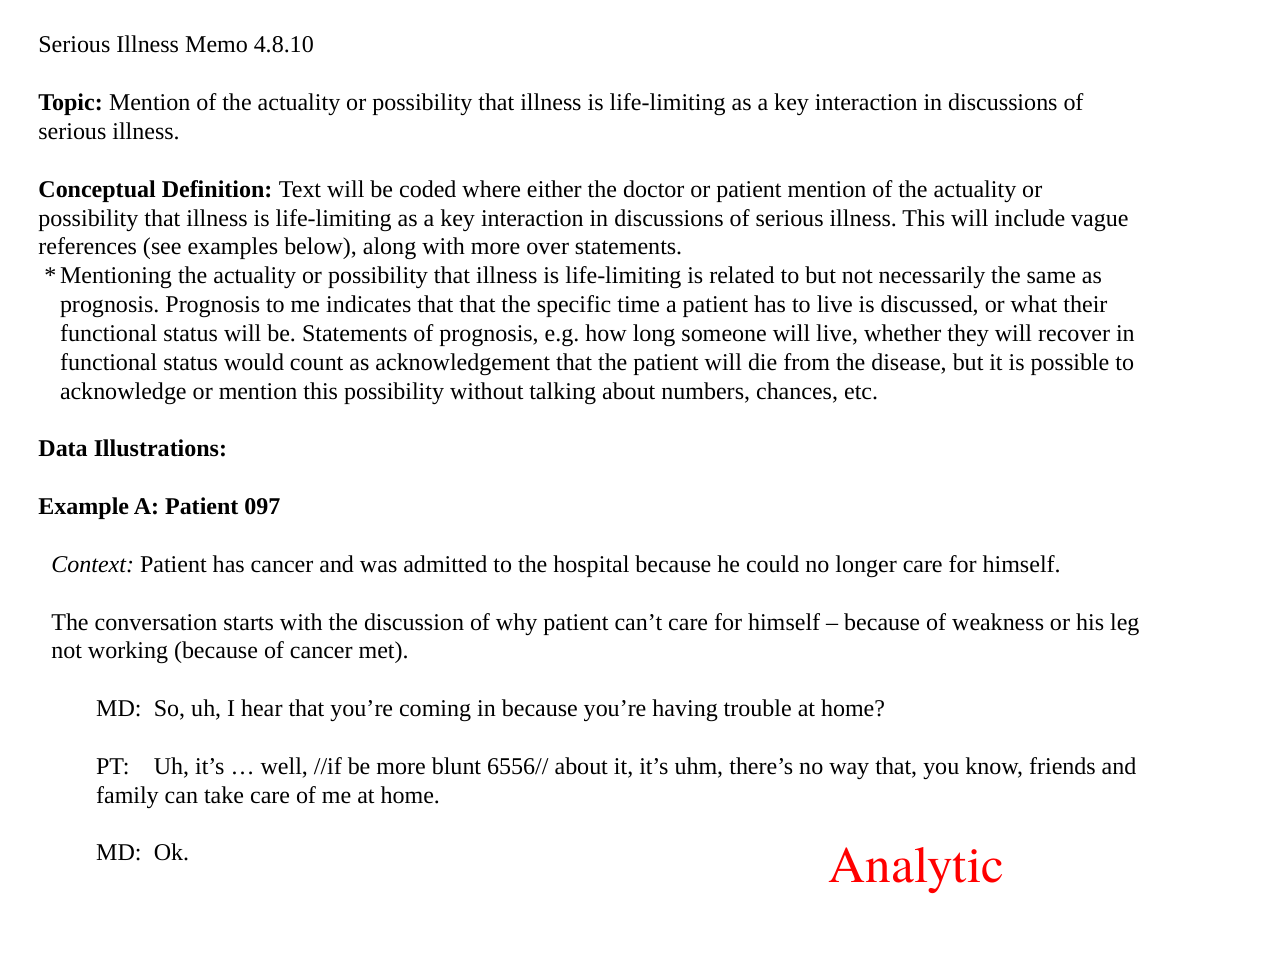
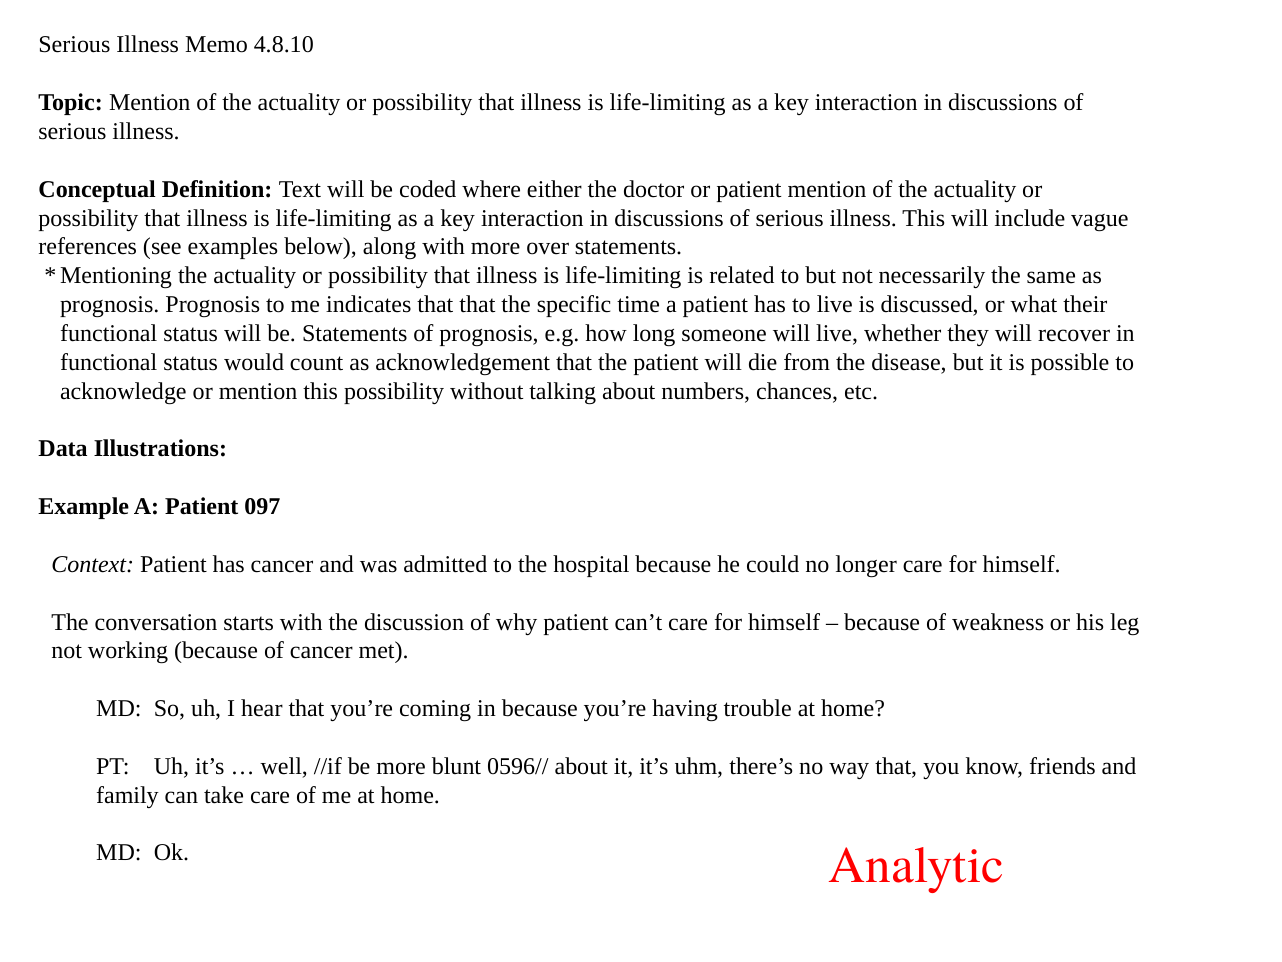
6556//: 6556// -> 0596//
